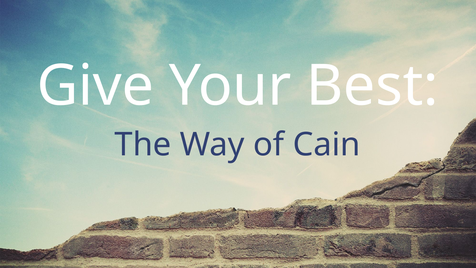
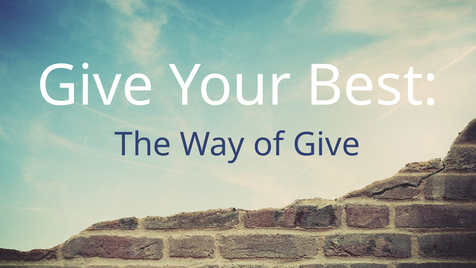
of Cain: Cain -> Give
